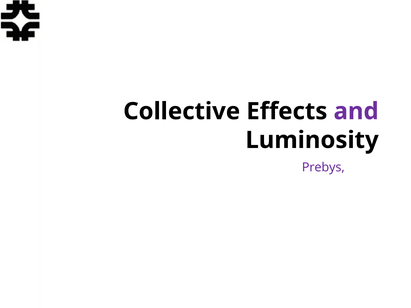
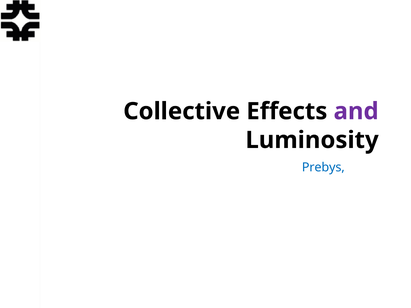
Prebys colour: purple -> blue
